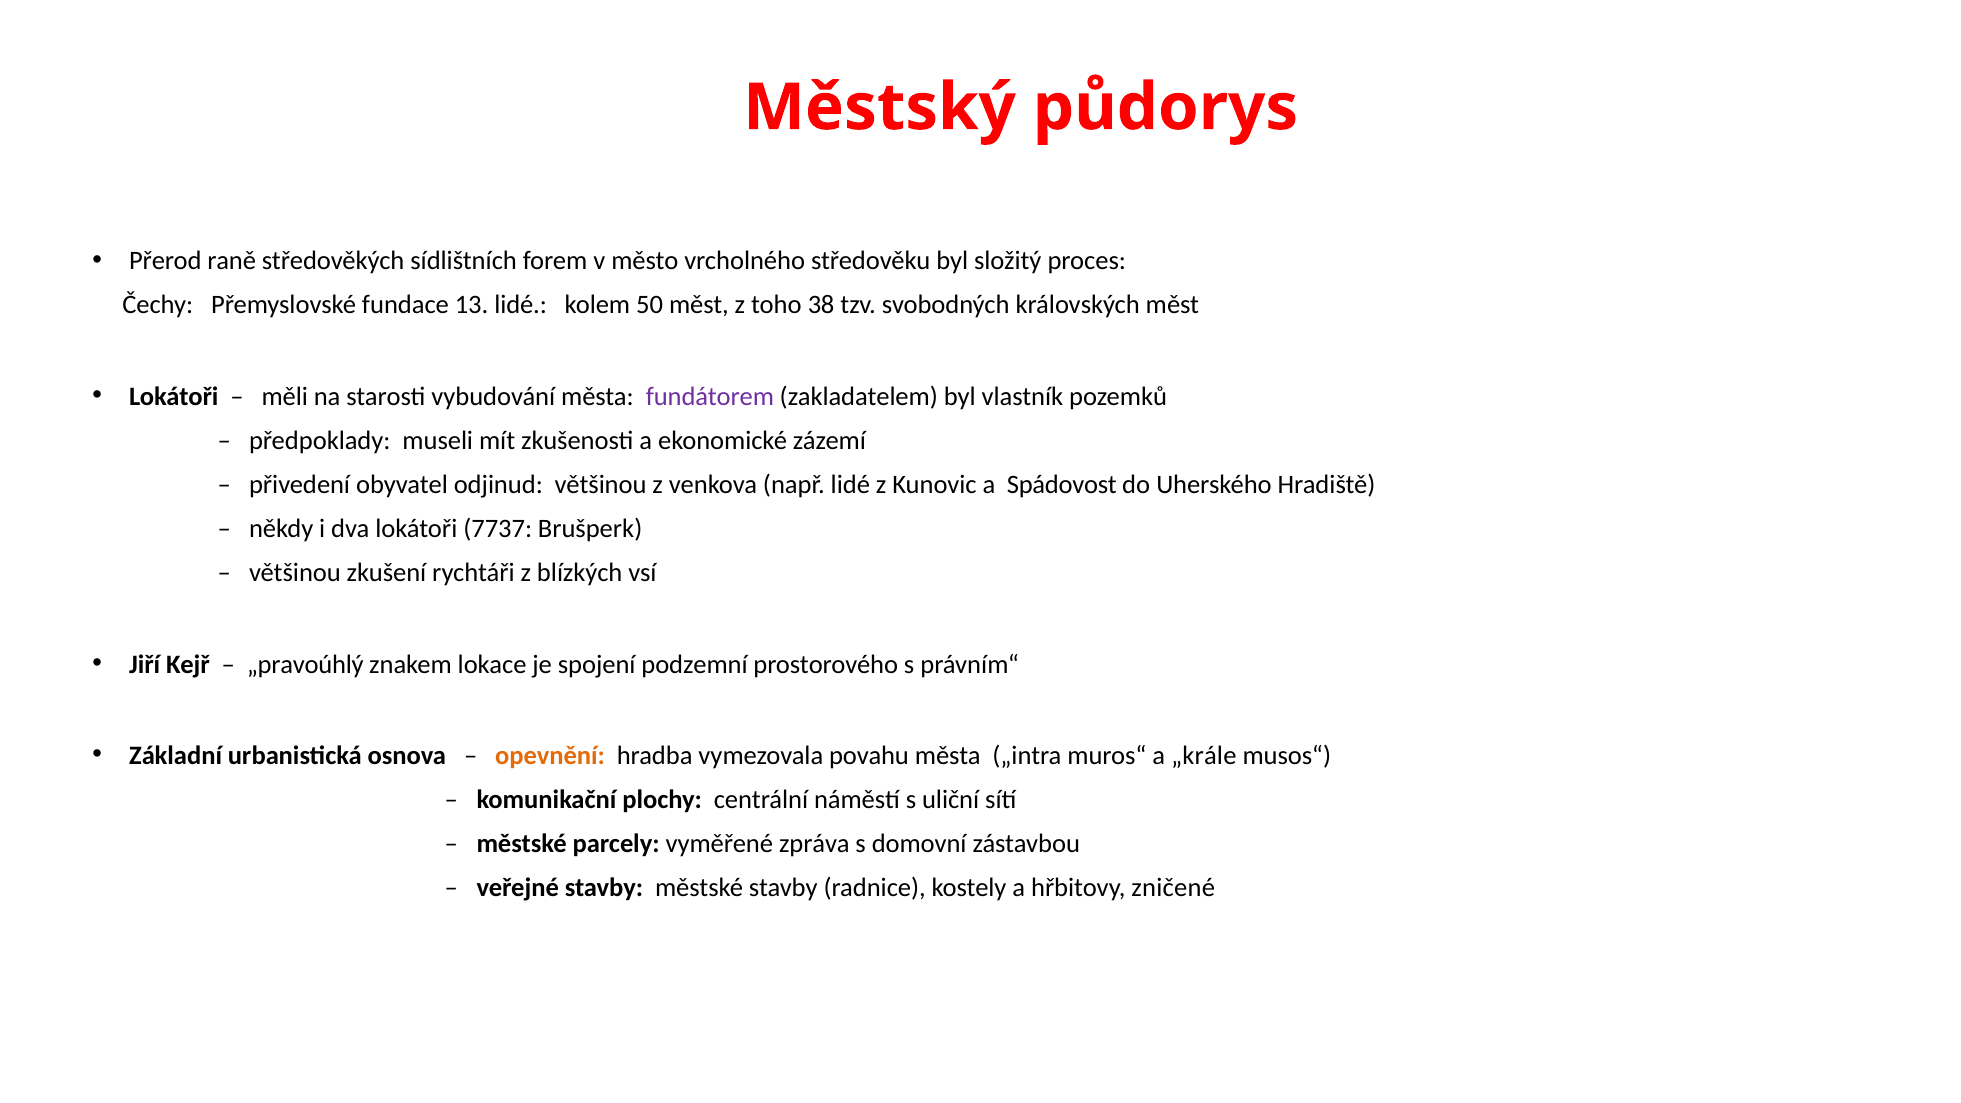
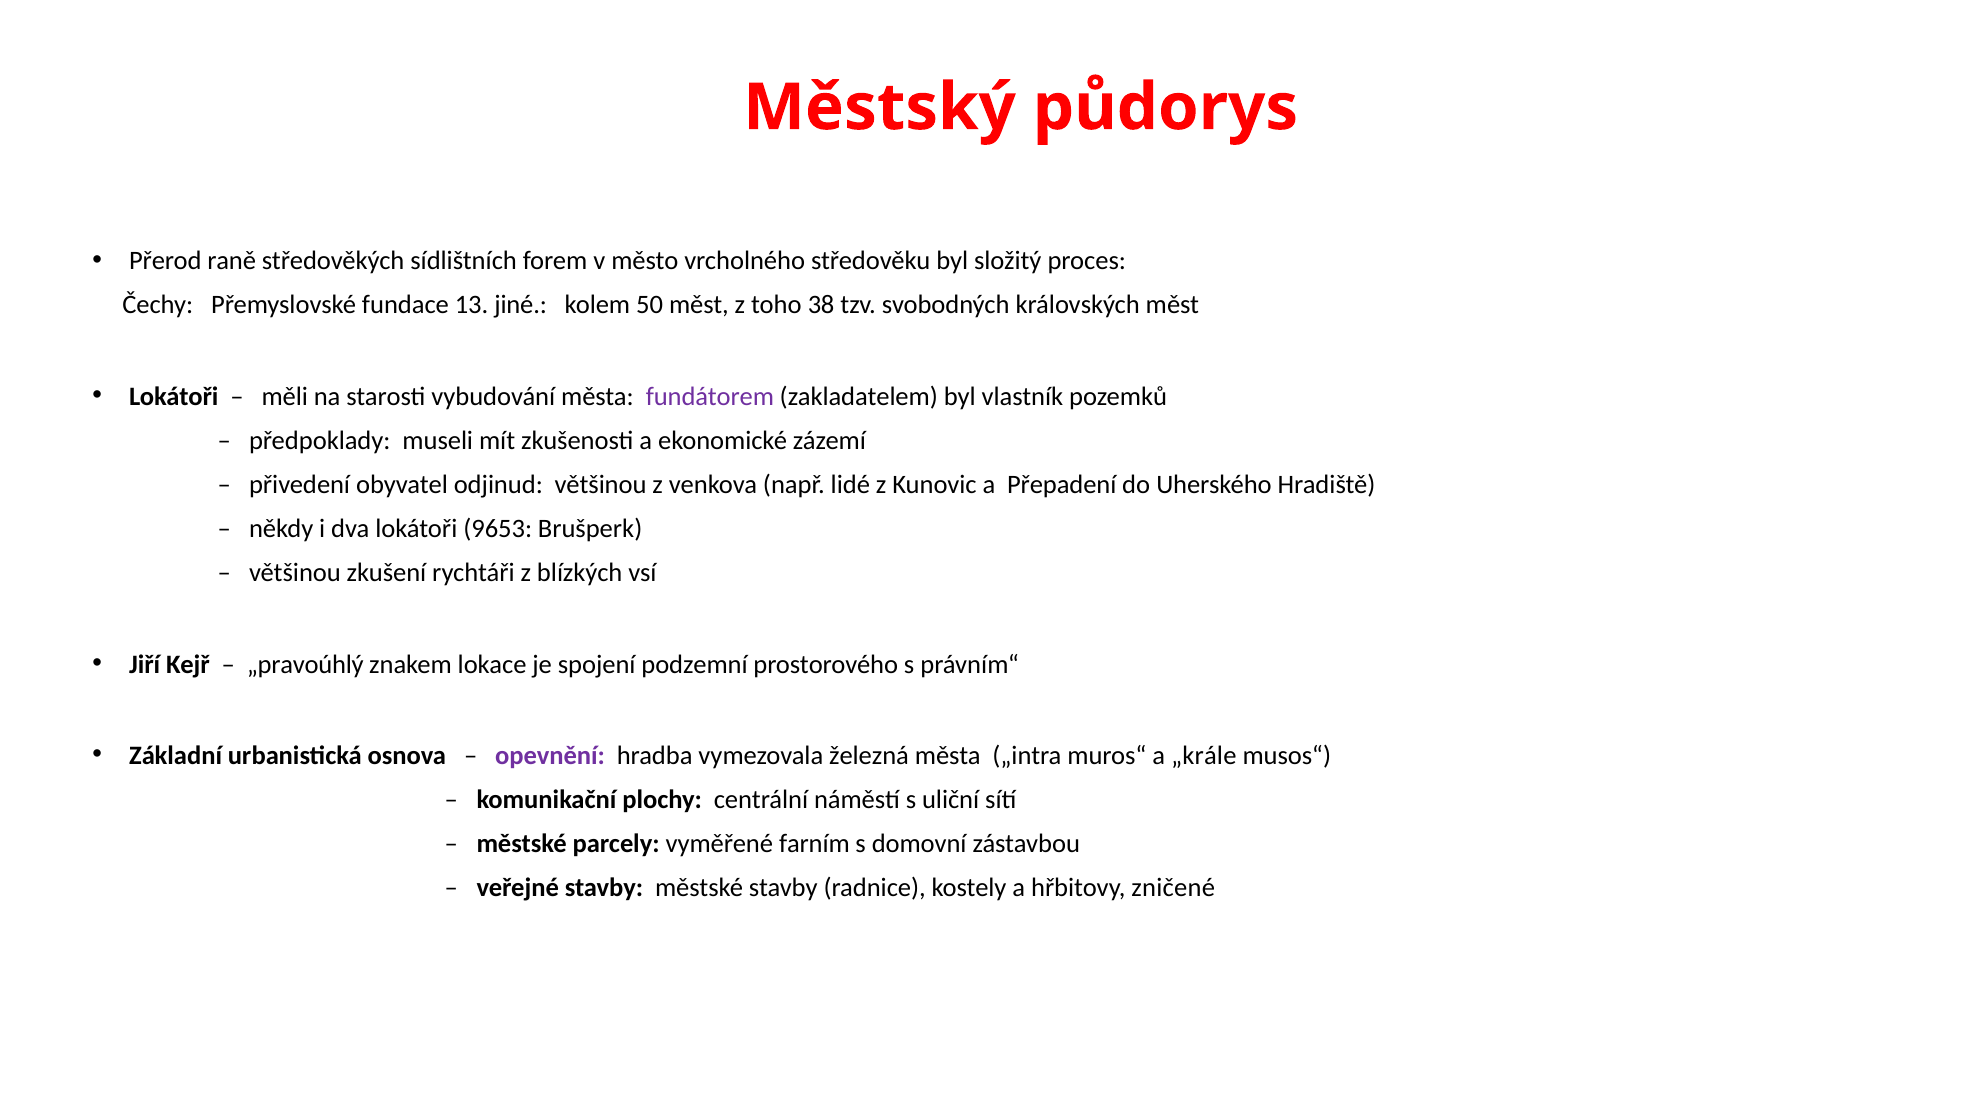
13 lidé: lidé -> jiné
Spádovost: Spádovost -> Přepadení
7737: 7737 -> 9653
opevnění colour: orange -> purple
povahu: povahu -> železná
zpráva: zpráva -> farním
